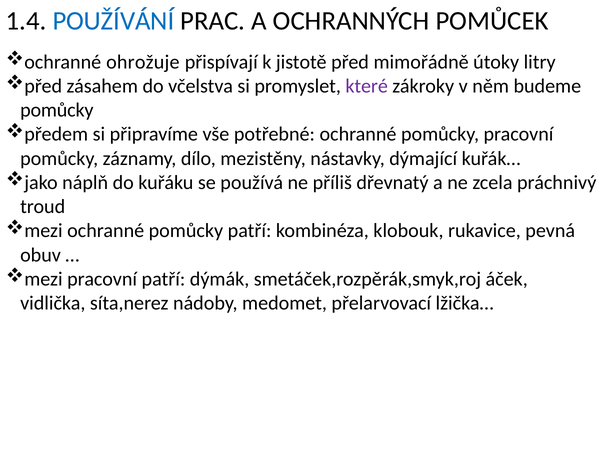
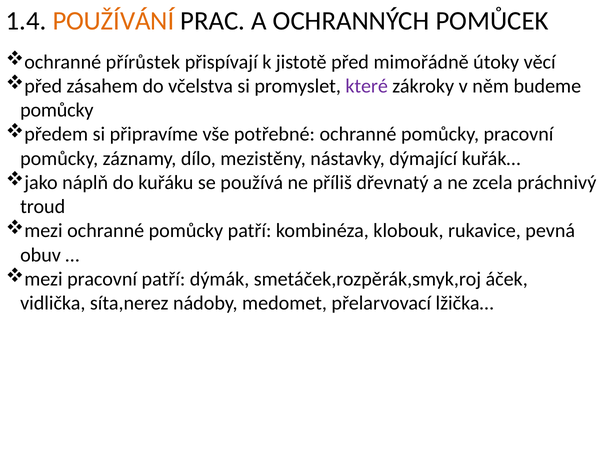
POUŽÍVÁNÍ colour: blue -> orange
ohrožuje: ohrožuje -> přírůstek
litry: litry -> věcí
